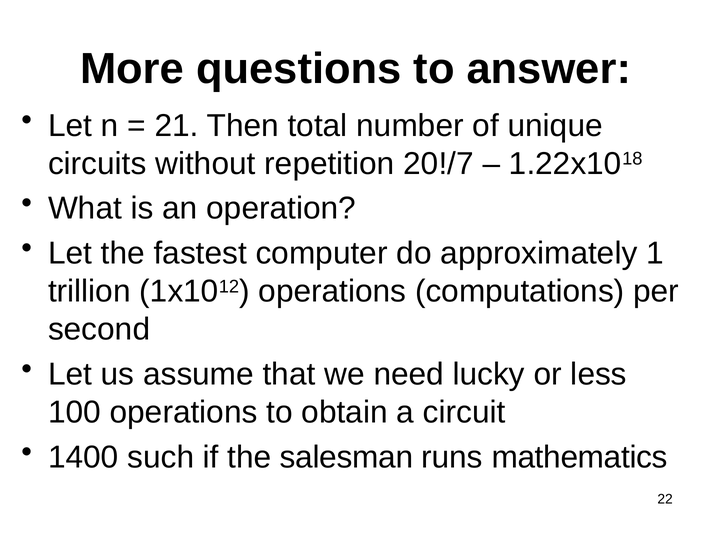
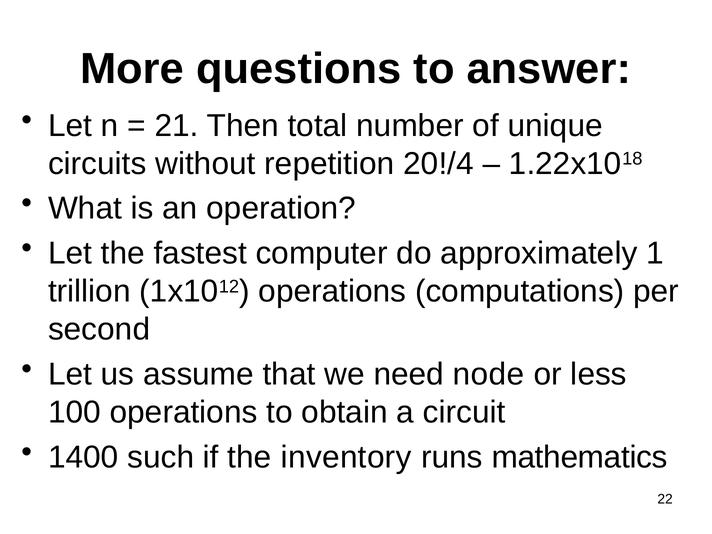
20!/7: 20!/7 -> 20!/4
lucky: lucky -> node
salesman: salesman -> inventory
